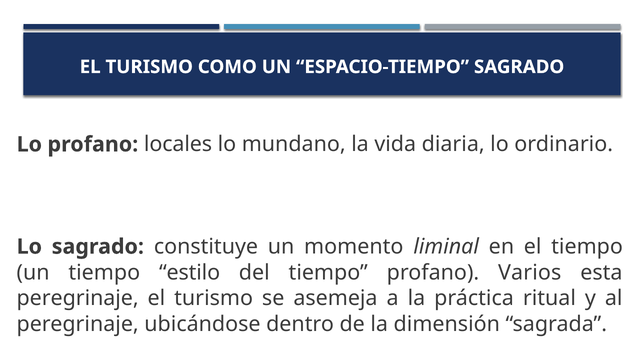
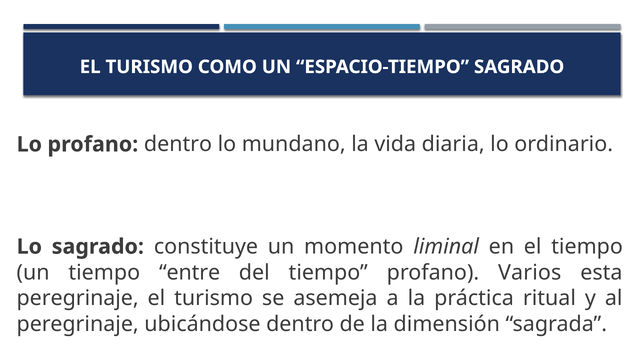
profano locales: locales -> dentro
estilo: estilo -> entre
